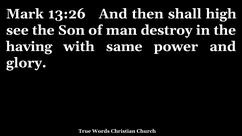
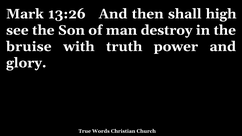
having: having -> bruise
same: same -> truth
